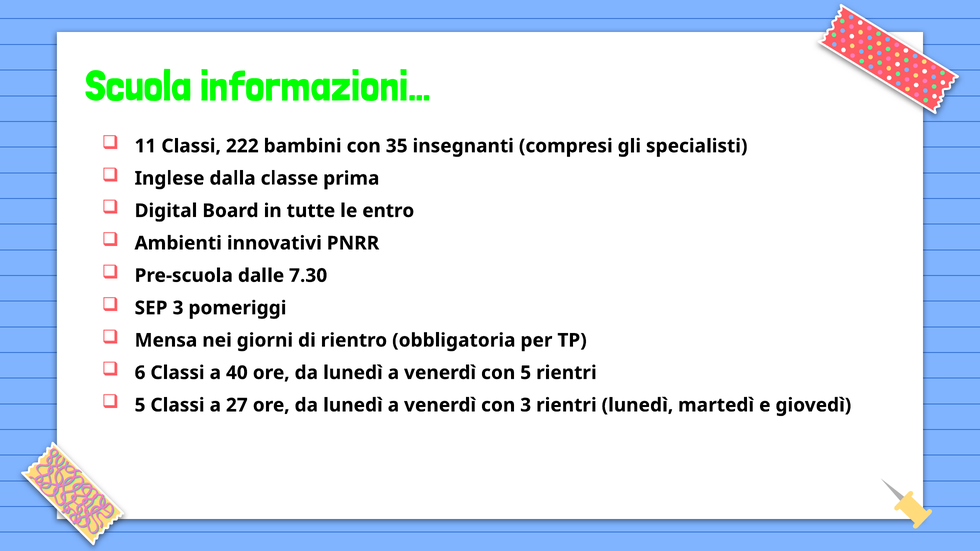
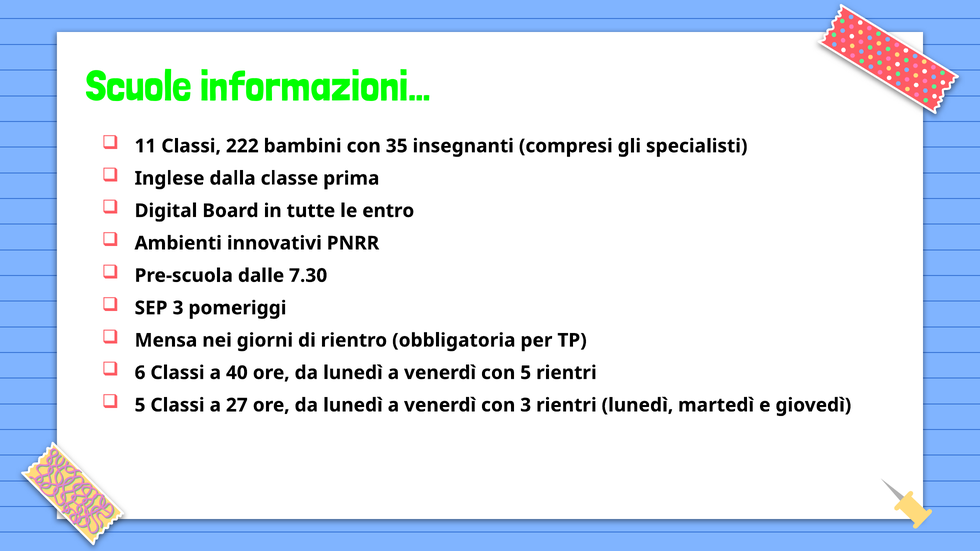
Scuola: Scuola -> Scuole
